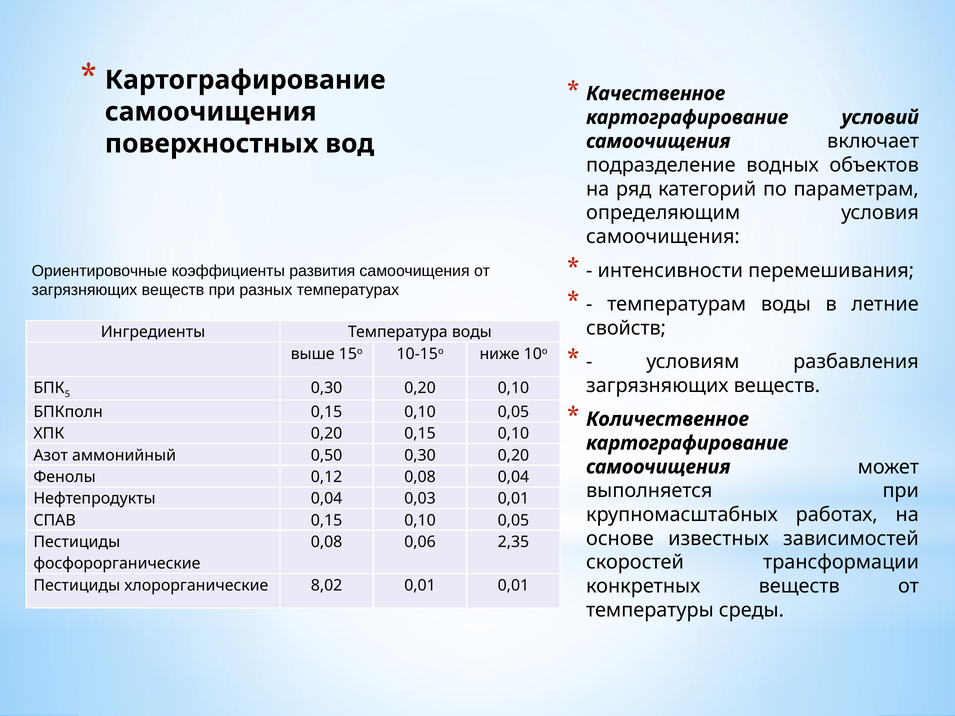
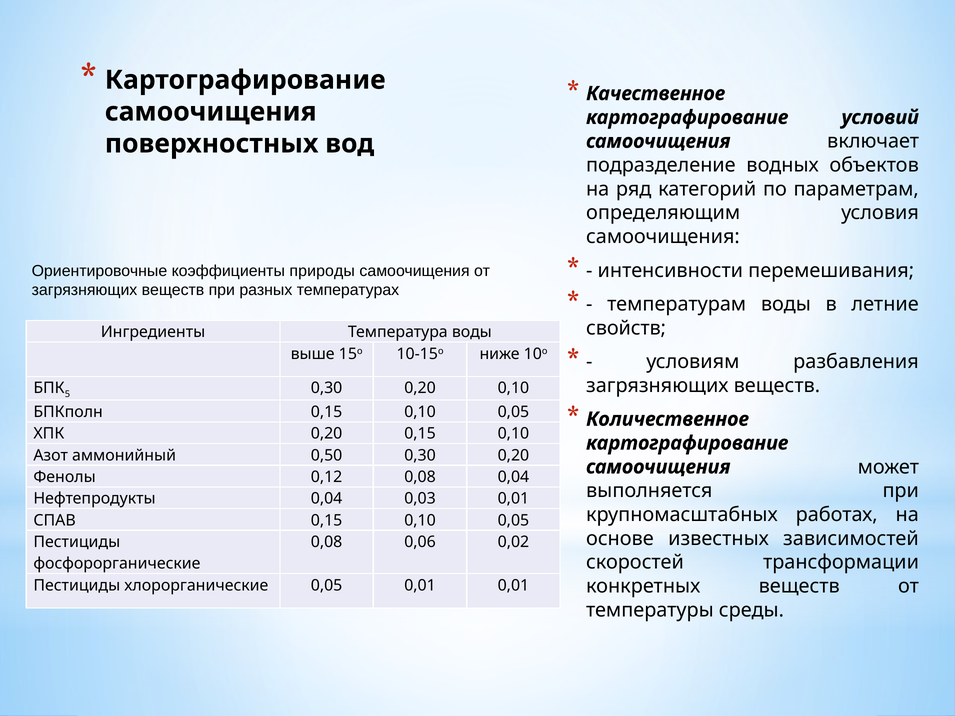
развития: развития -> природы
2,35: 2,35 -> 0,02
хлорорганические 8,02: 8,02 -> 0,05
